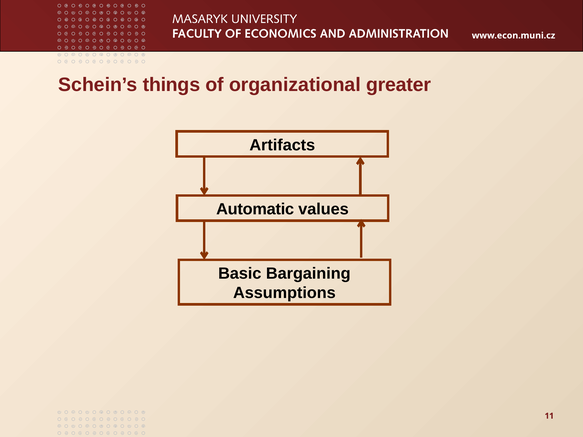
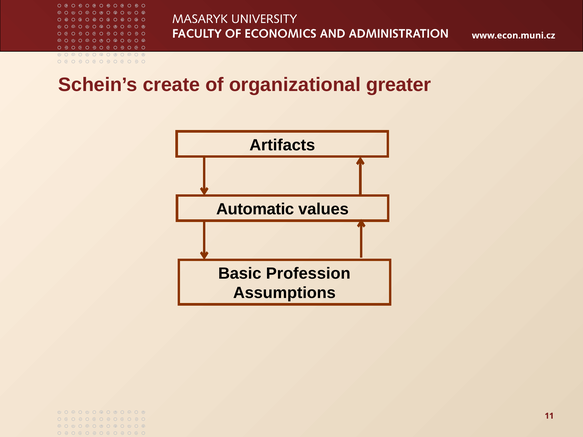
things: things -> create
Bargaining: Bargaining -> Profession
